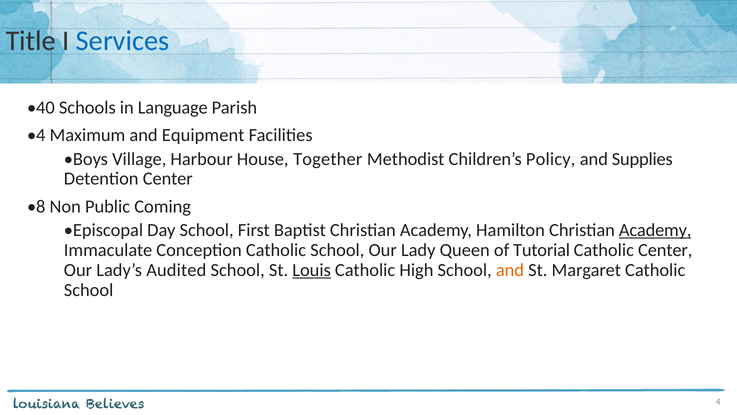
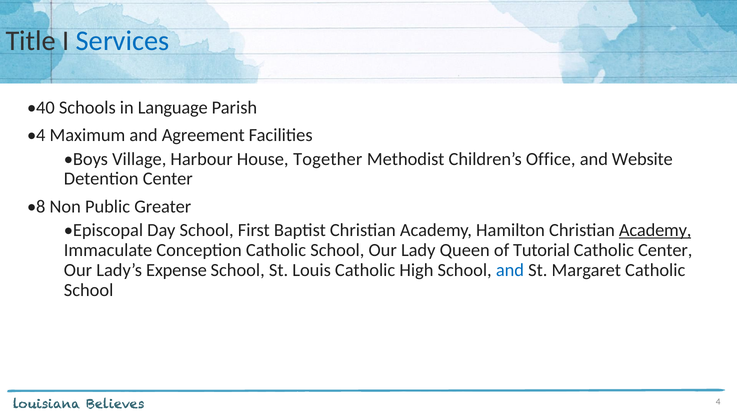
Equipment: Equipment -> Agreement
Policy: Policy -> Office
Supplies: Supplies -> Website
Coming: Coming -> Greater
Audited: Audited -> Expense
Louis underline: present -> none
and at (510, 270) colour: orange -> blue
